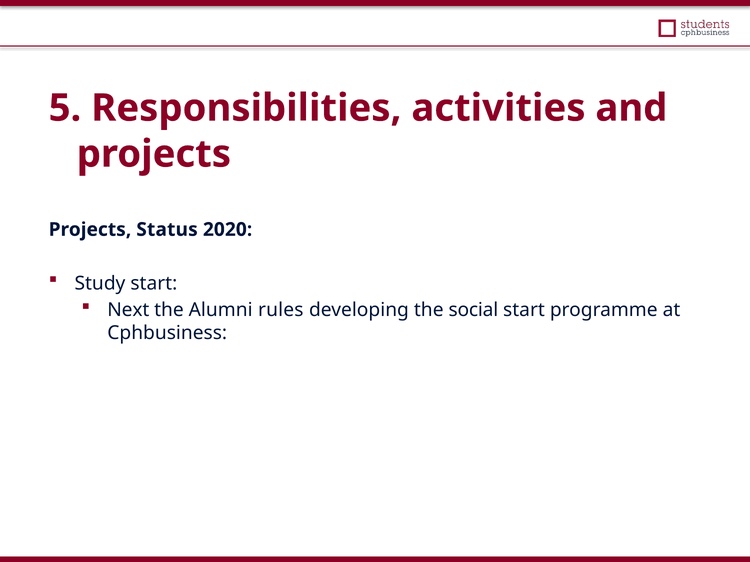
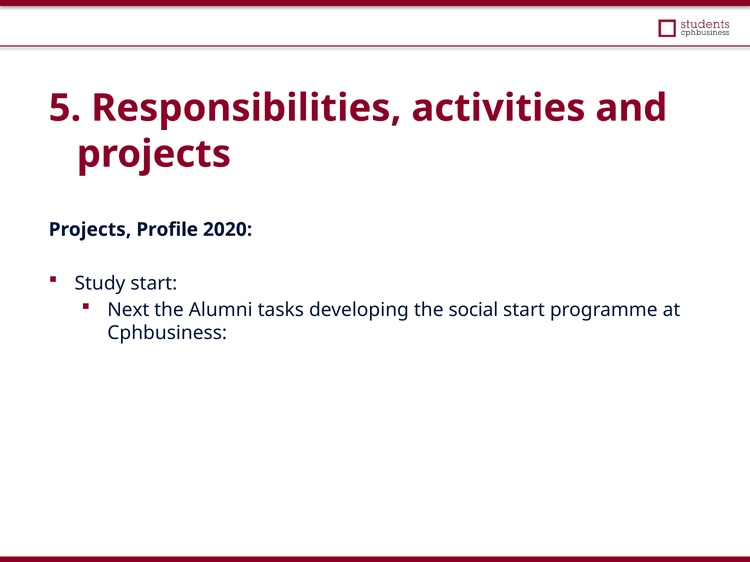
Status: Status -> Profile
rules: rules -> tasks
